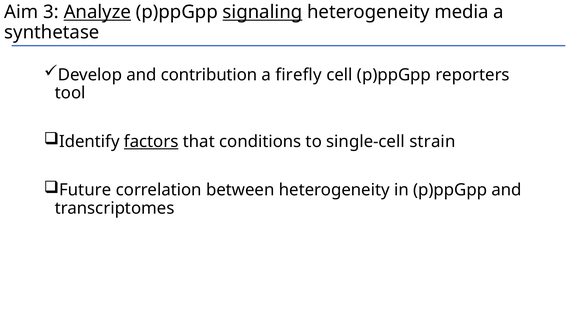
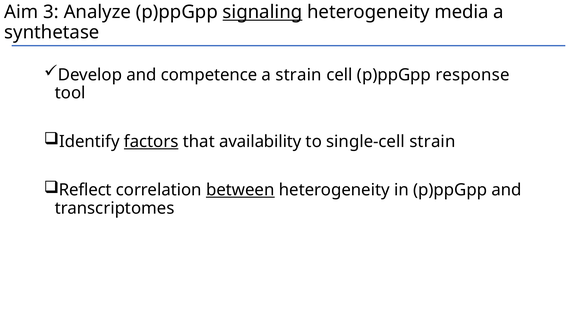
Analyze underline: present -> none
contribution: contribution -> competence
a firefly: firefly -> strain
reporters: reporters -> response
conditions: conditions -> availability
Future: Future -> Reflect
between underline: none -> present
